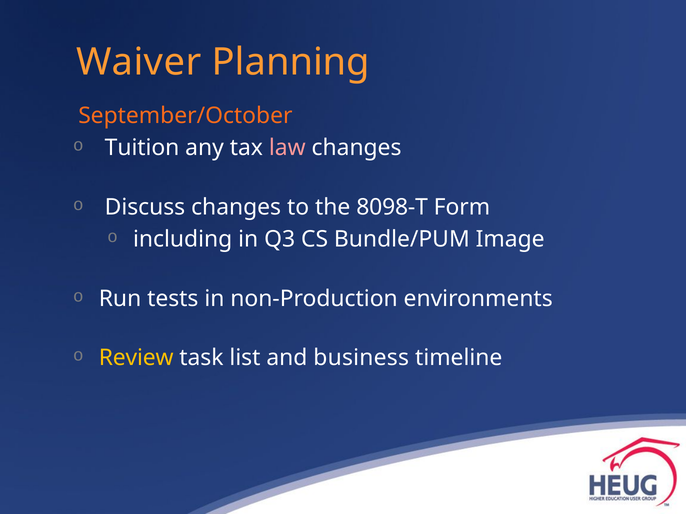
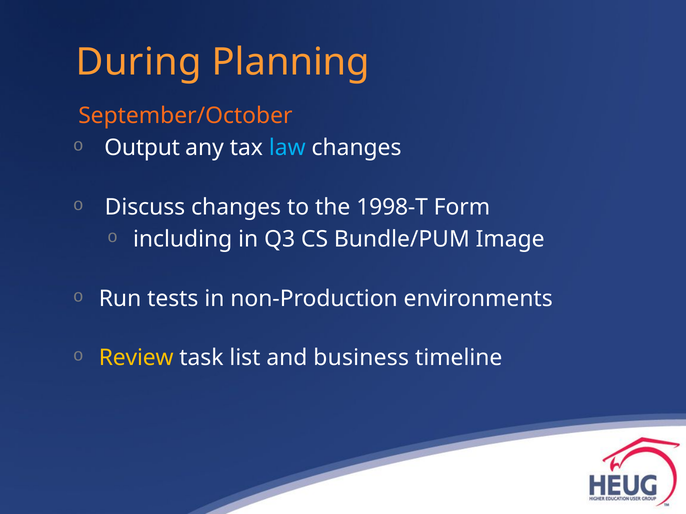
Waiver: Waiver -> During
Tuition: Tuition -> Output
law colour: pink -> light blue
8098-T: 8098-T -> 1998-T
